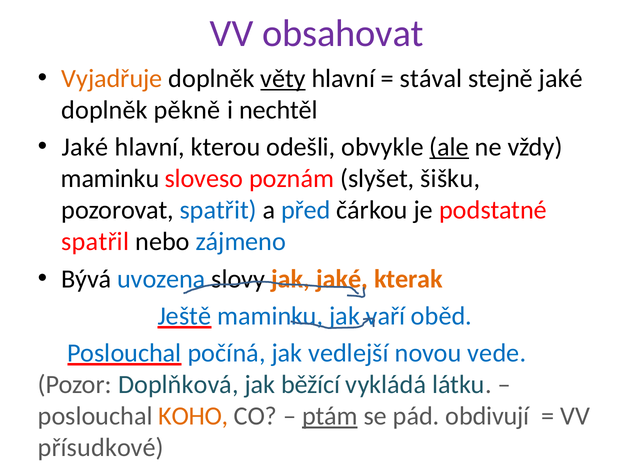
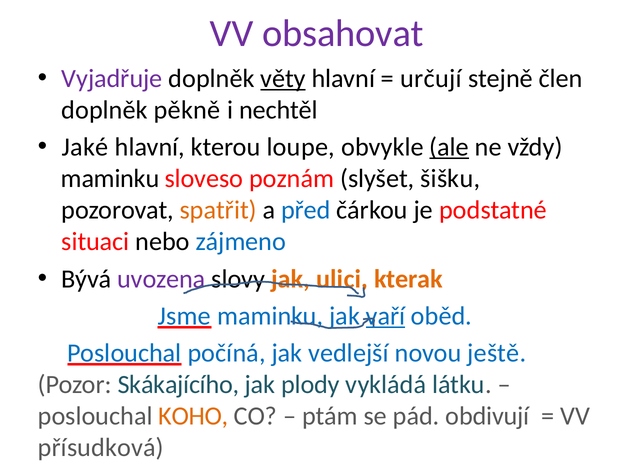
Vyjadřuje colour: orange -> purple
stával: stával -> určují
stejně jaké: jaké -> člen
odešli: odešli -> loupe
spatřit colour: blue -> orange
spatřil: spatřil -> situaci
uvozena colour: blue -> purple
jak jaké: jaké -> ulici
Ještě: Ještě -> Jsme
vaří underline: none -> present
vede: vede -> ještě
Doplňková: Doplňková -> Skákajícího
běžící: běžící -> plody
ptám underline: present -> none
přísudkové: přísudkové -> přísudková
